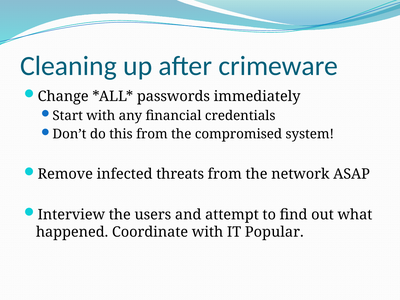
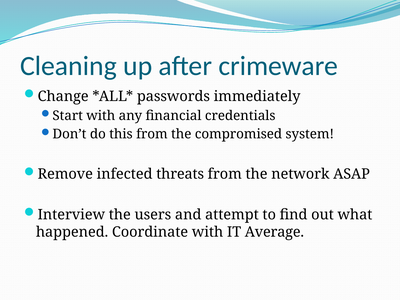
Popular: Popular -> Average
